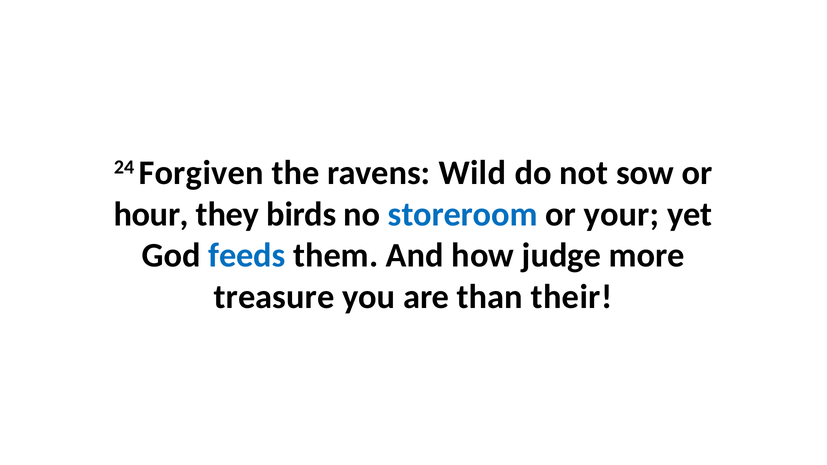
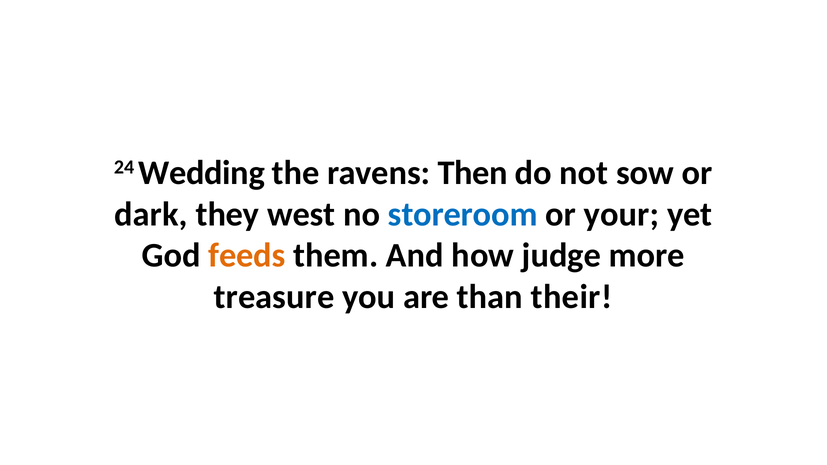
Forgiven: Forgiven -> Wedding
Wild: Wild -> Then
hour: hour -> dark
birds: birds -> west
feeds colour: blue -> orange
